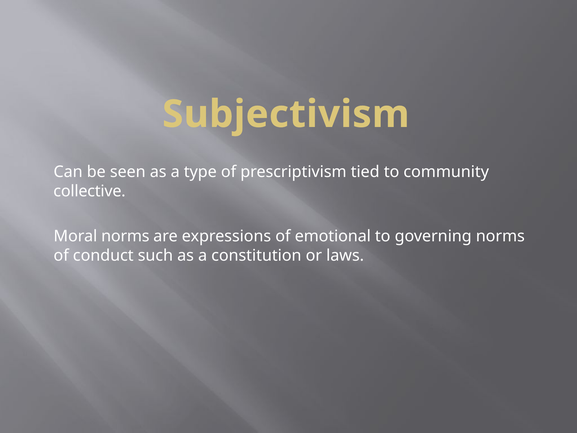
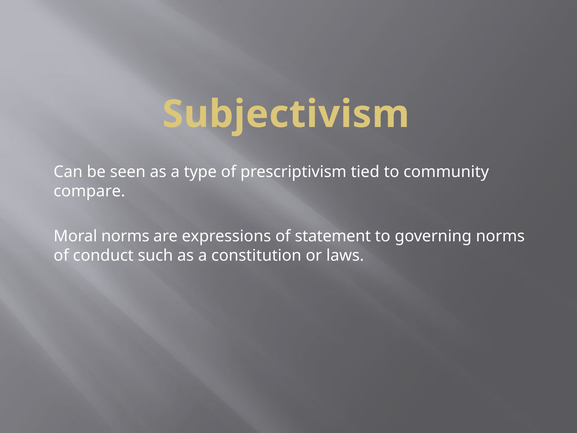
collective: collective -> compare
emotional: emotional -> statement
